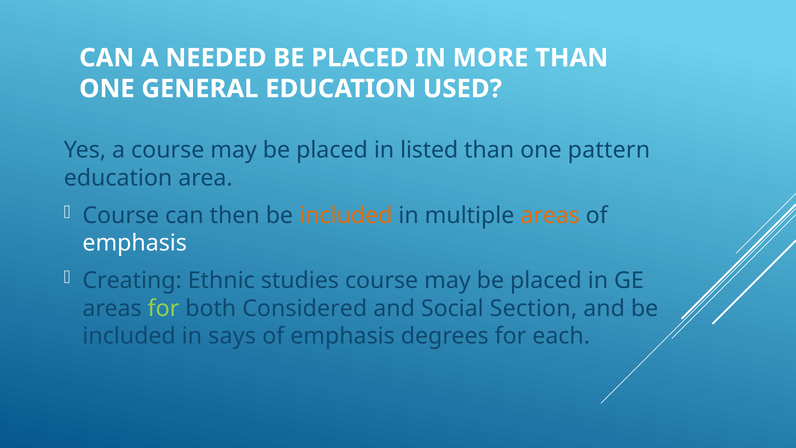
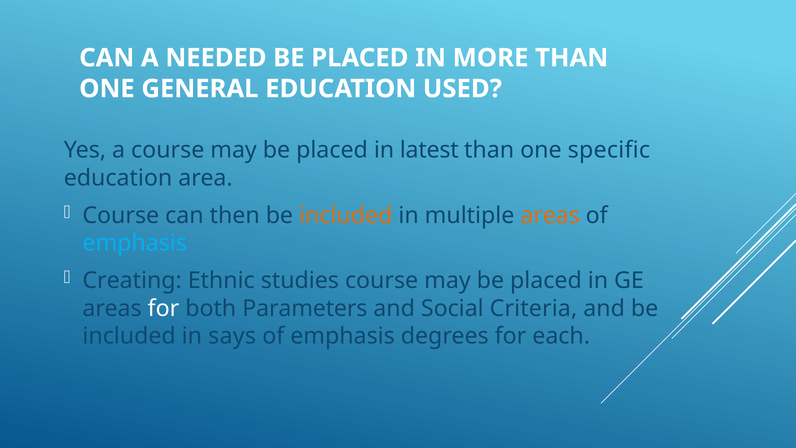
listed: listed -> latest
pattern: pattern -> specific
emphasis at (135, 243) colour: white -> light blue
for at (164, 308) colour: light green -> white
Considered: Considered -> Parameters
Section: Section -> Criteria
